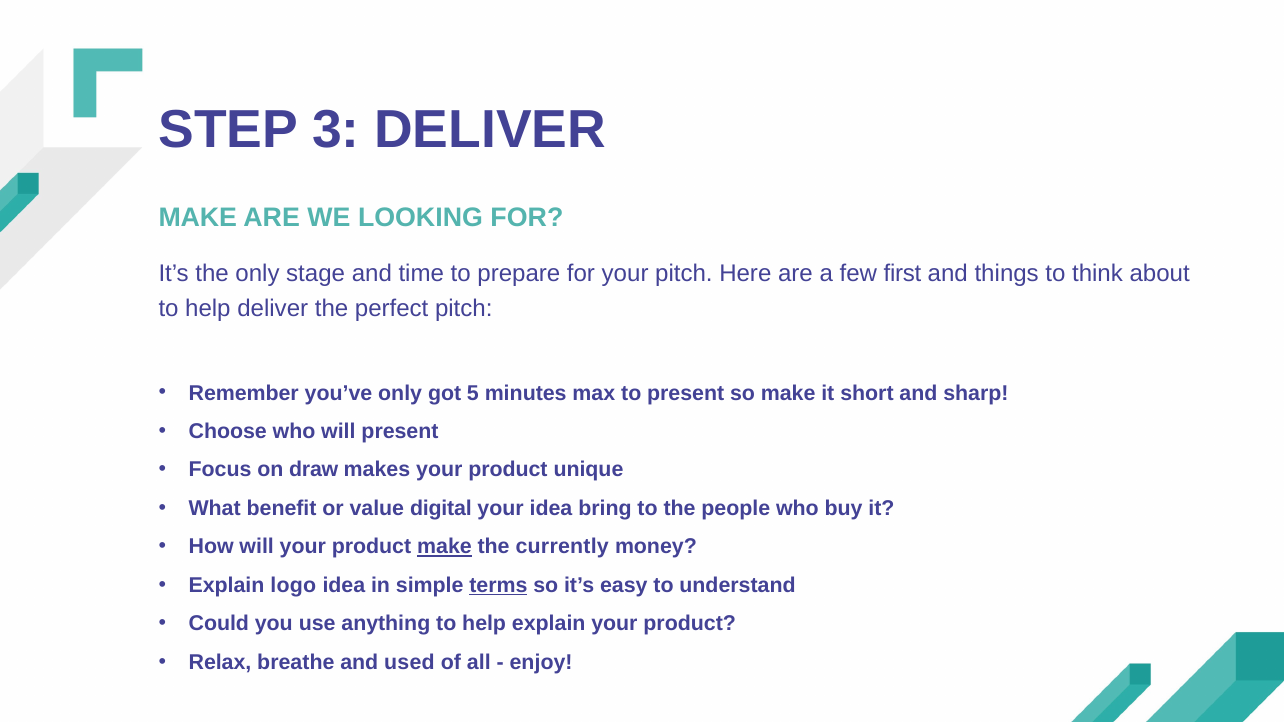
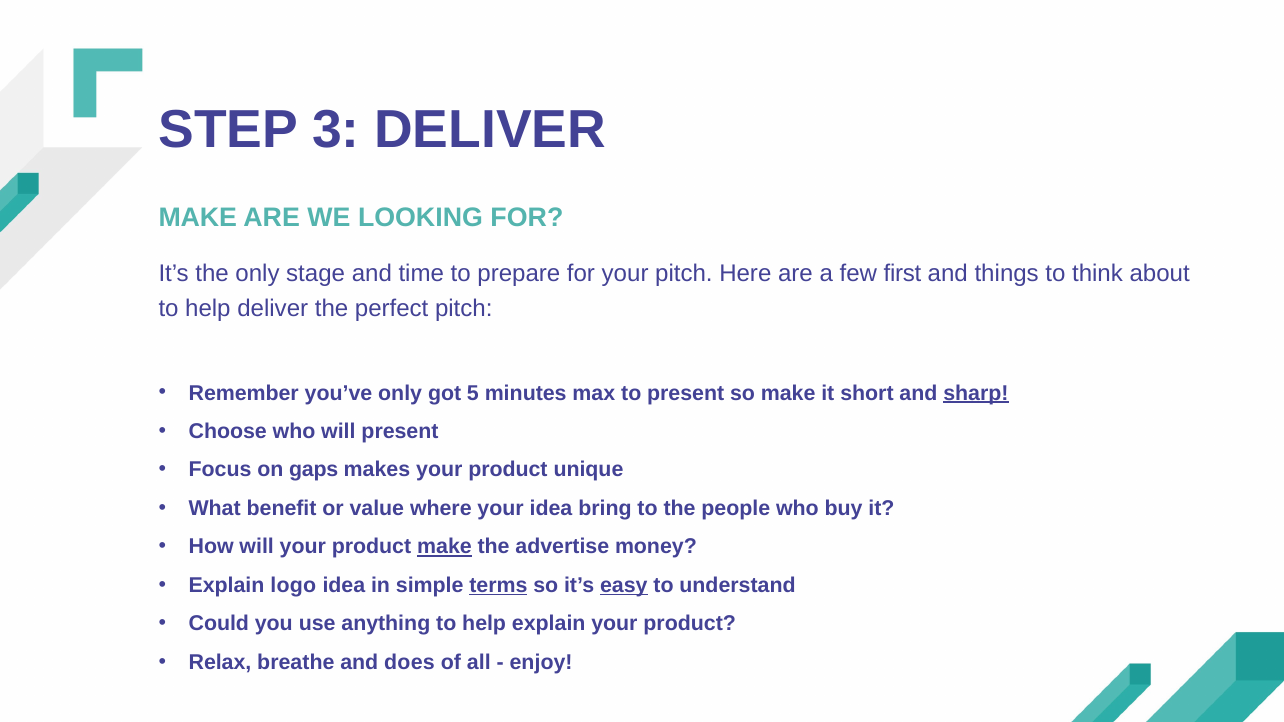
sharp underline: none -> present
draw: draw -> gaps
digital: digital -> where
currently: currently -> advertise
easy underline: none -> present
used: used -> does
